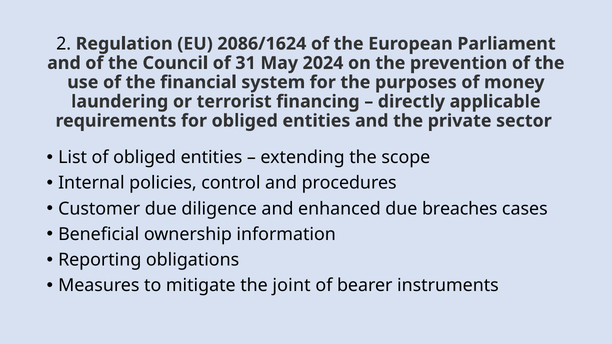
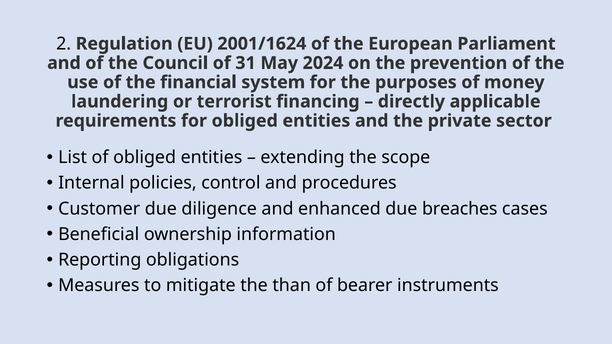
2086/1624: 2086/1624 -> 2001/1624
joint: joint -> than
